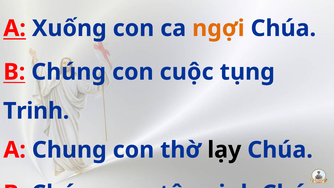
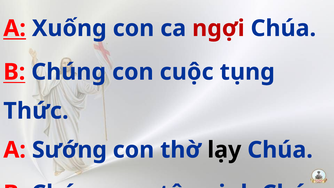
ngợi colour: orange -> red
Trinh: Trinh -> Thức
Chung: Chung -> Sướng
